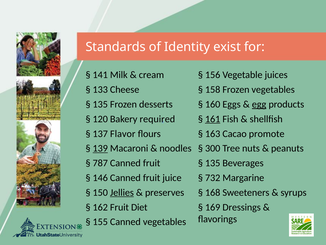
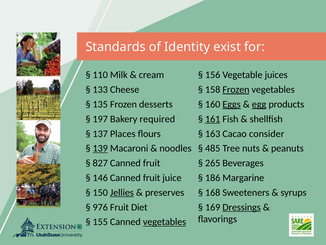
141: 141 -> 110
Frozen at (236, 89) underline: none -> present
Eggs underline: none -> present
120: 120 -> 197
Flavor: Flavor -> Places
promote: promote -> consider
300: 300 -> 485
787: 787 -> 827
135 at (213, 163): 135 -> 265
732: 732 -> 186
162: 162 -> 976
Dressings underline: none -> present
vegetables at (165, 221) underline: none -> present
